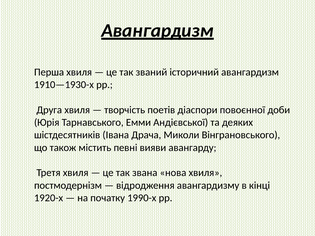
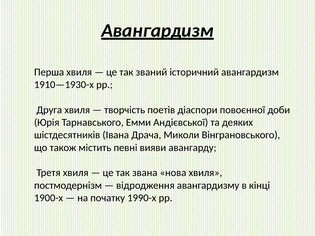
1920-х: 1920-х -> 1900-х
